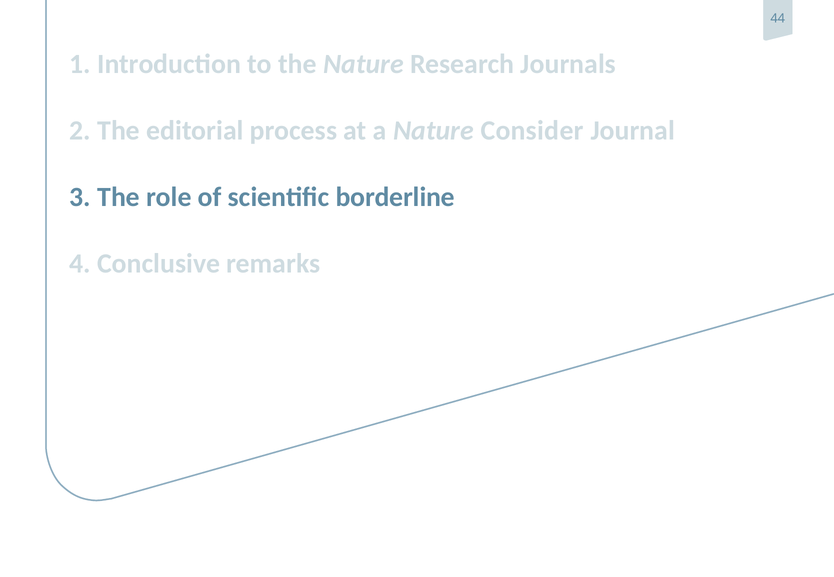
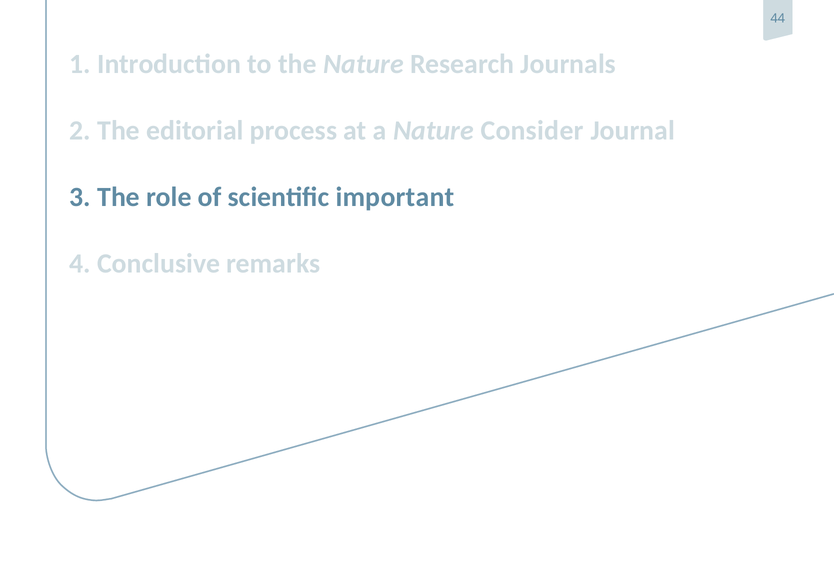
borderline: borderline -> important
